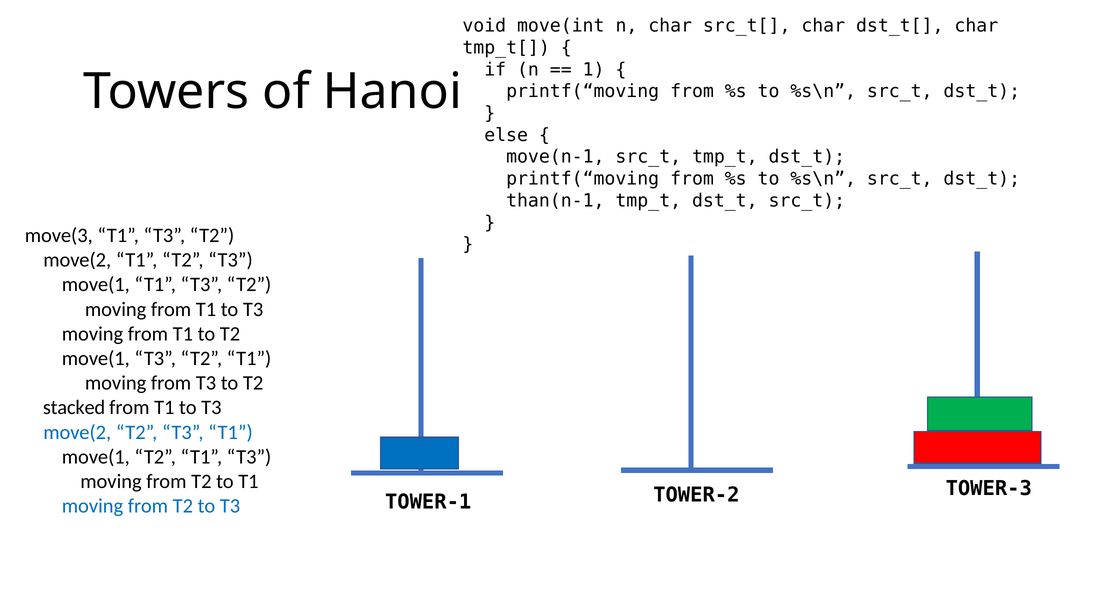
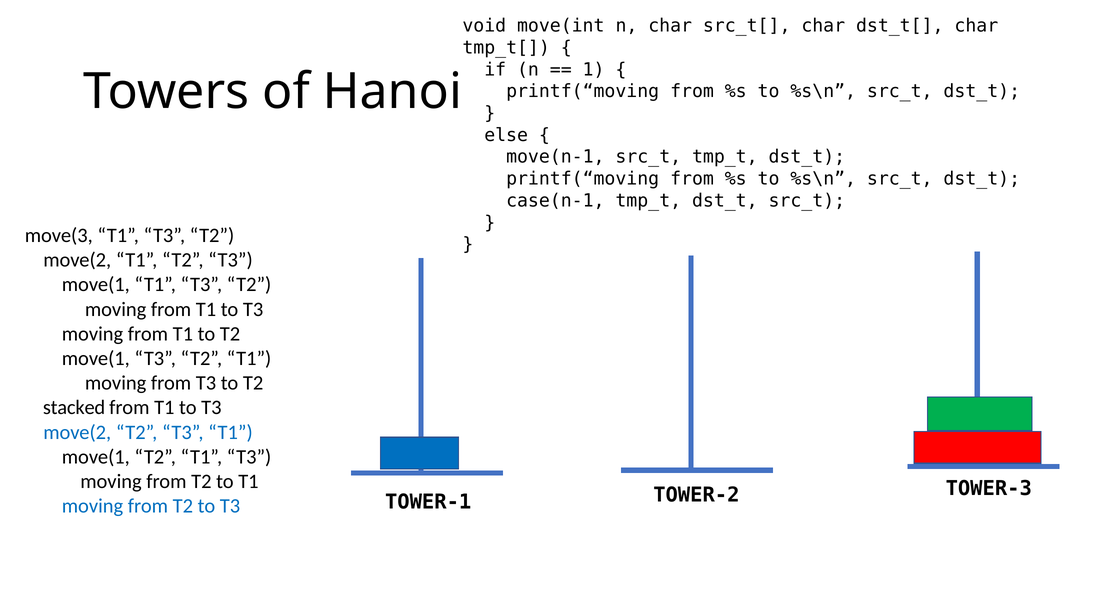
than(n-1: than(n-1 -> case(n-1
